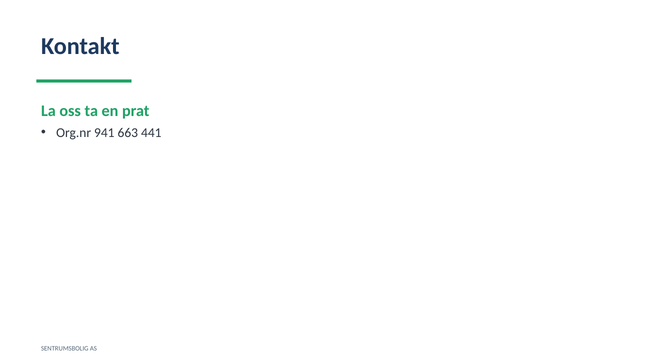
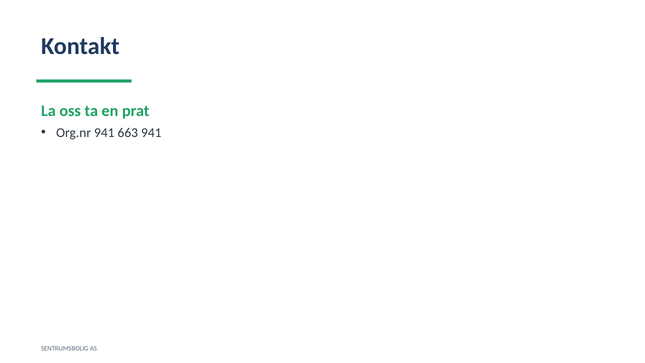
663 441: 441 -> 941
